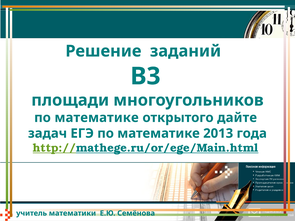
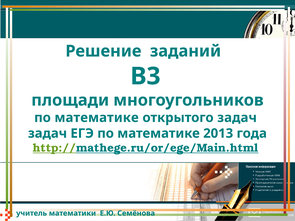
открытого дайте: дайте -> задач
